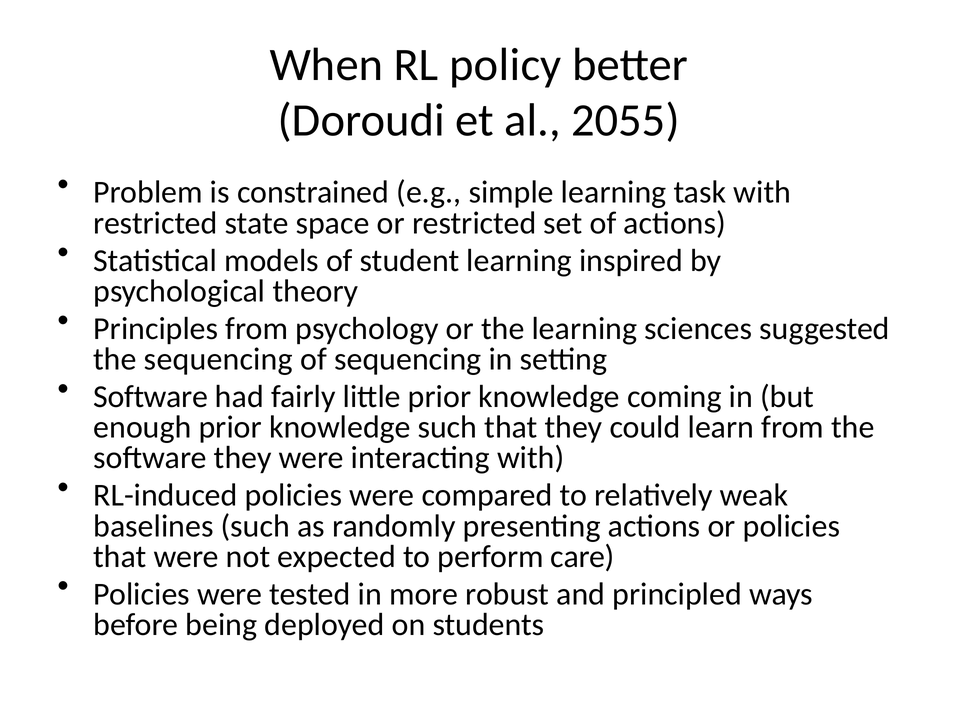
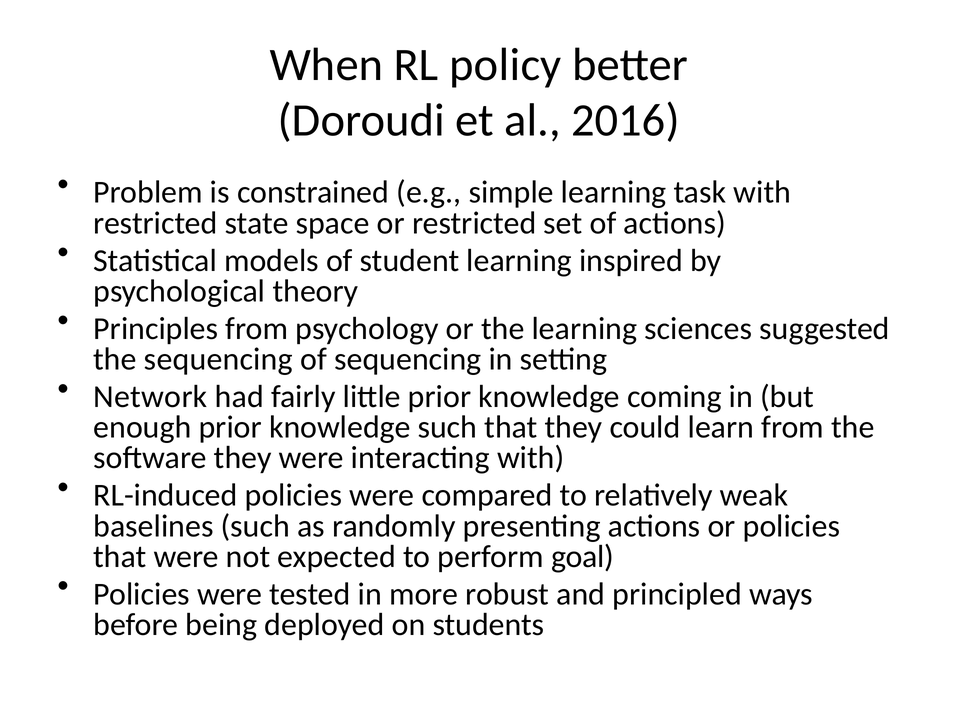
2055: 2055 -> 2016
Software at (151, 397): Software -> Network
care: care -> goal
